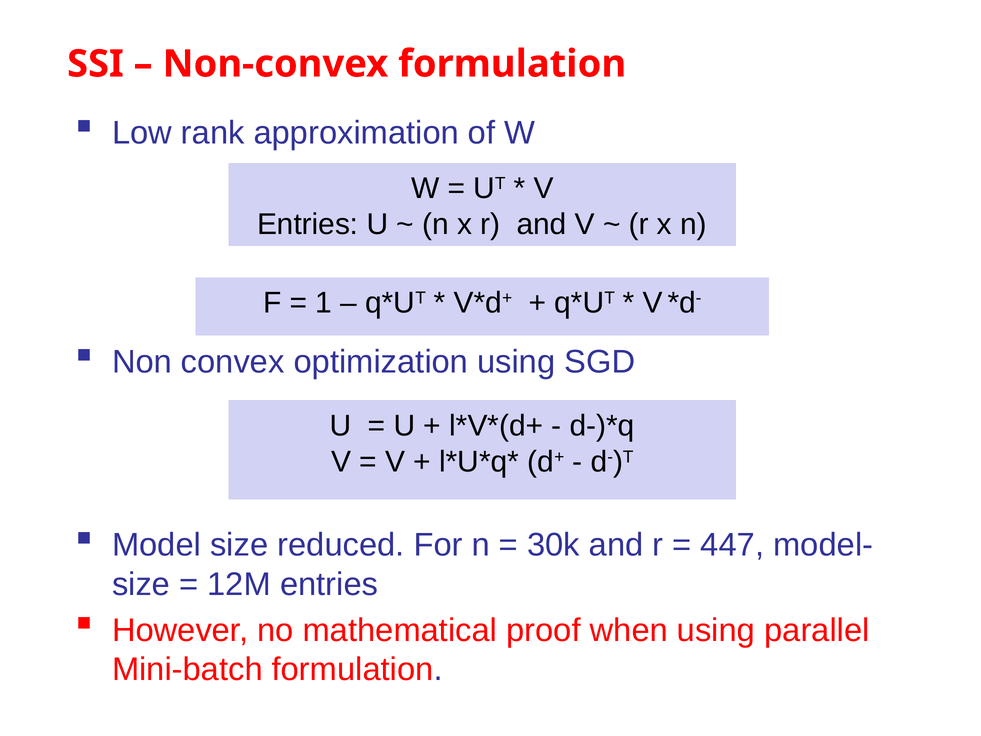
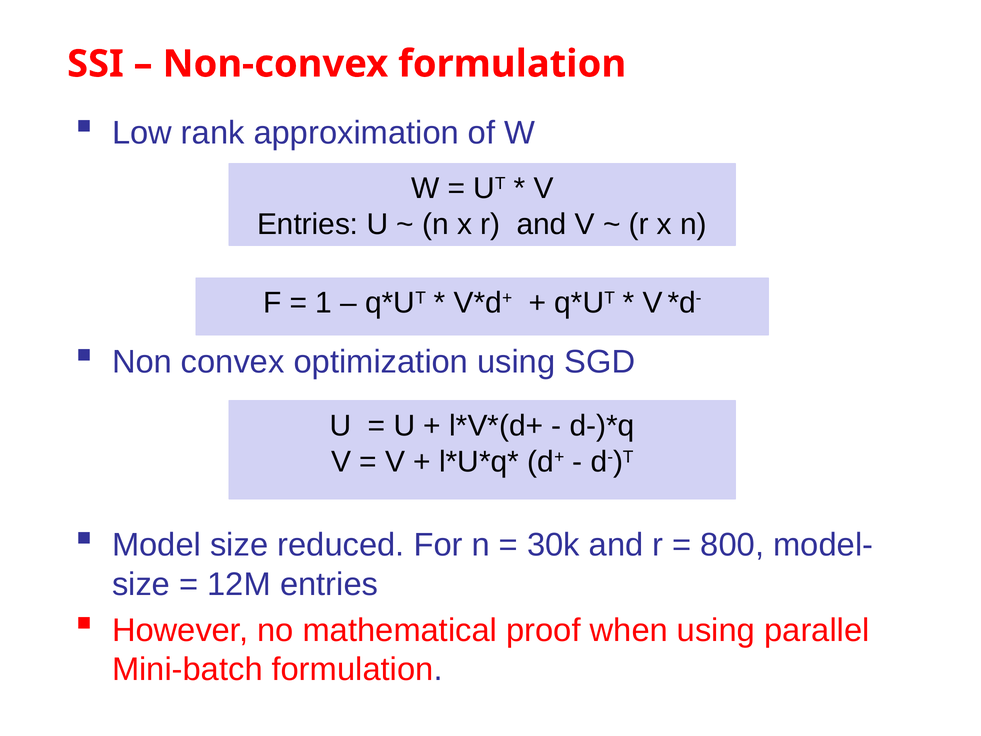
447: 447 -> 800
